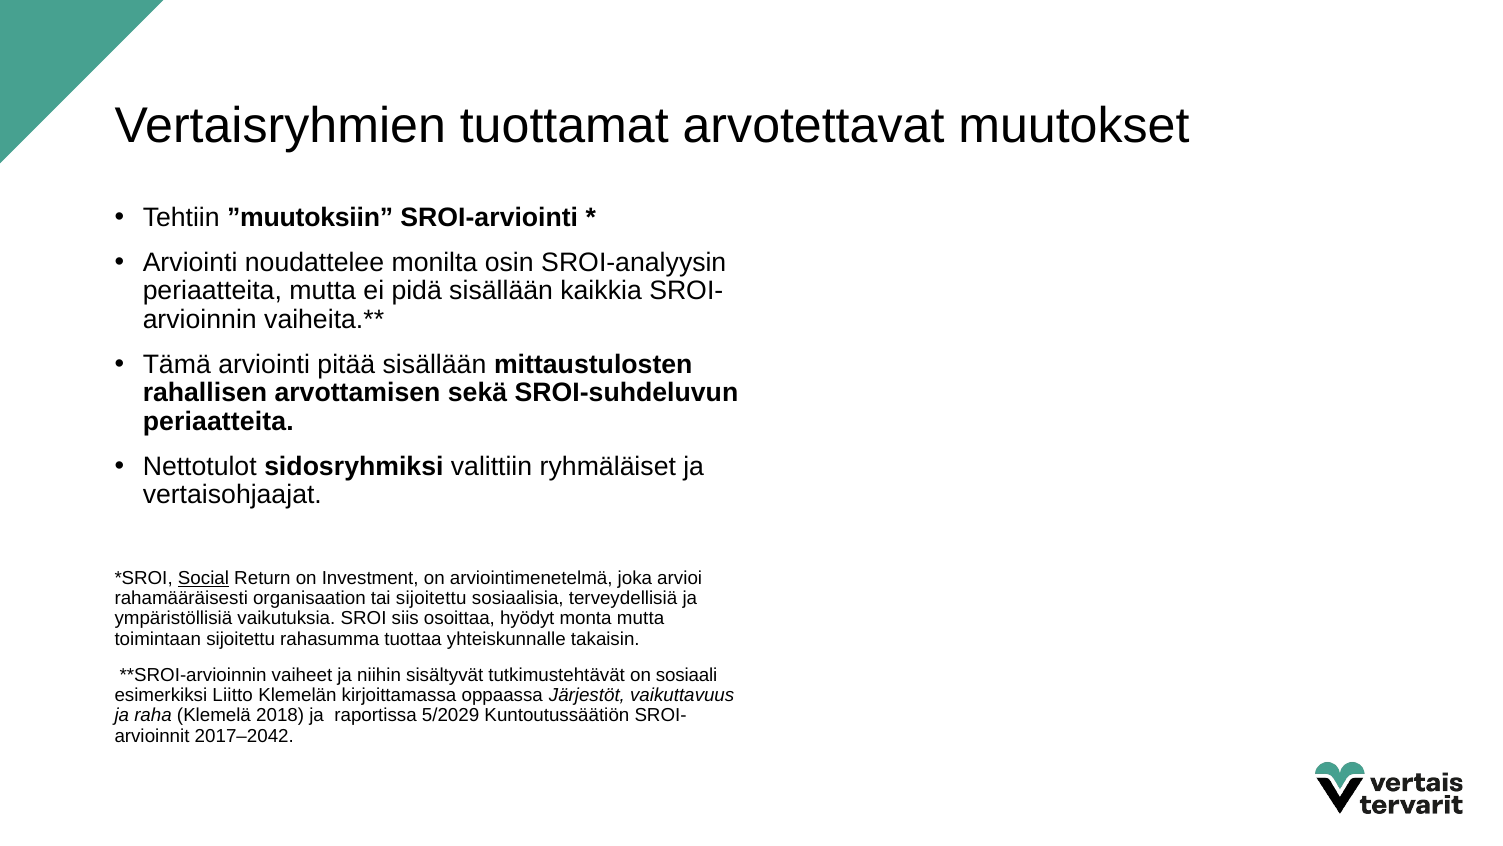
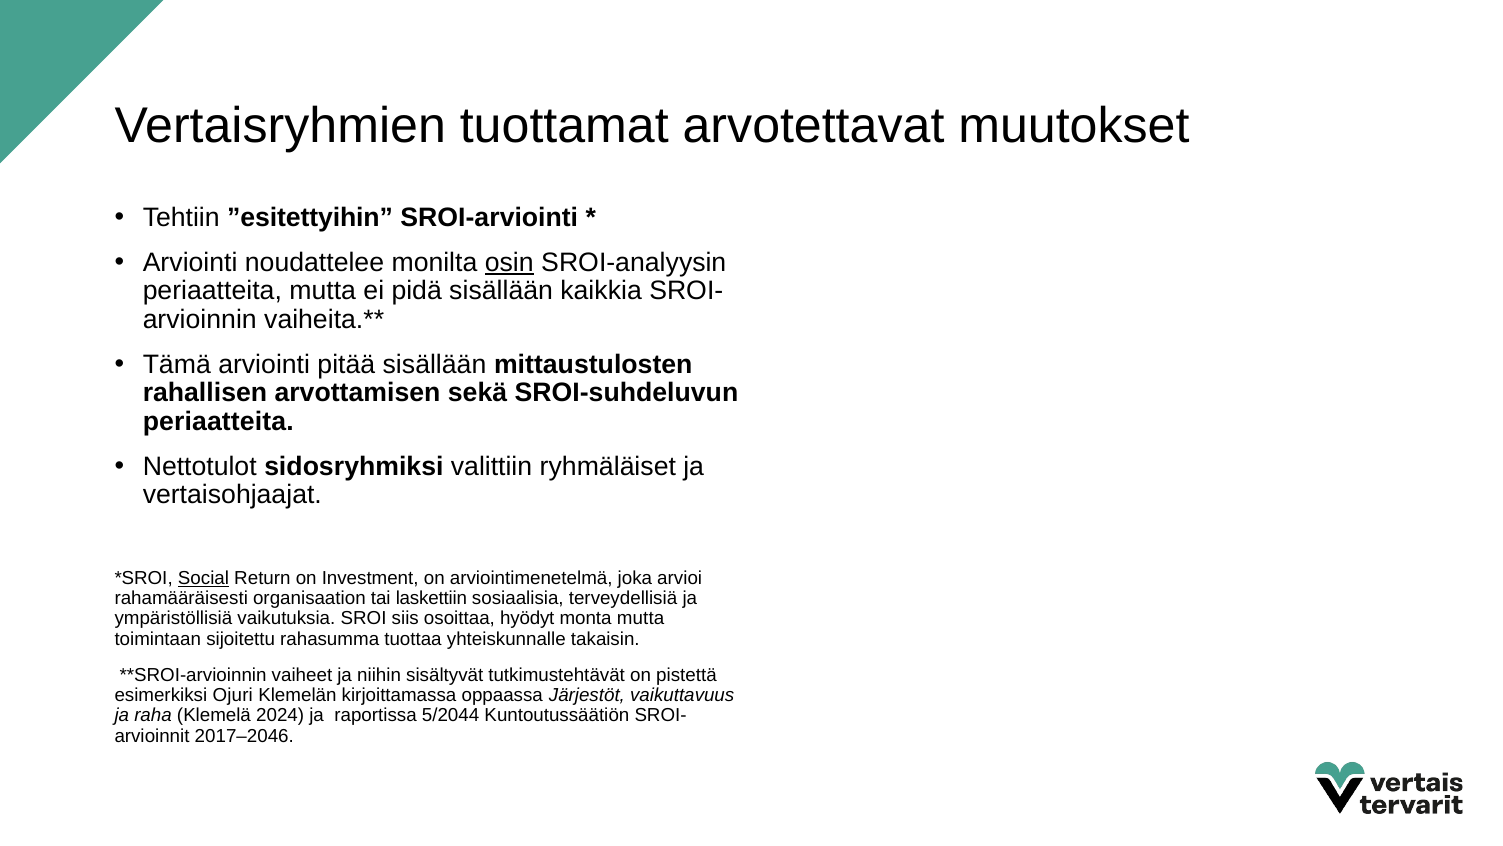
”muutoksiin: ”muutoksiin -> ”esitettyihin
osin underline: none -> present
tai sijoitettu: sijoitettu -> laskettiin
sosiaali: sosiaali -> pistettä
Liitto: Liitto -> Ojuri
2018: 2018 -> 2024
5/2029: 5/2029 -> 5/2044
2017–2042: 2017–2042 -> 2017–2046
